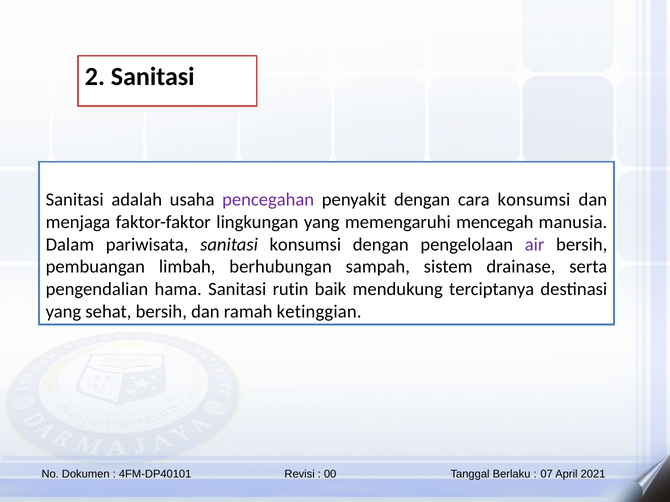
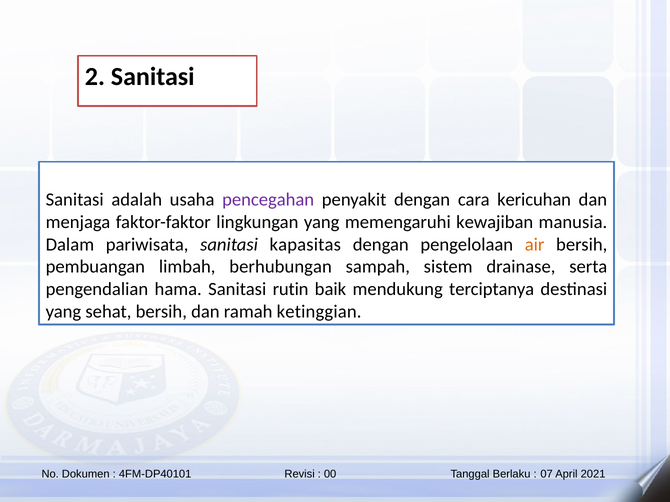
cara konsumsi: konsumsi -> kericuhan
mencegah: mencegah -> kewajiban
sanitasi konsumsi: konsumsi -> kapasitas
air colour: purple -> orange
